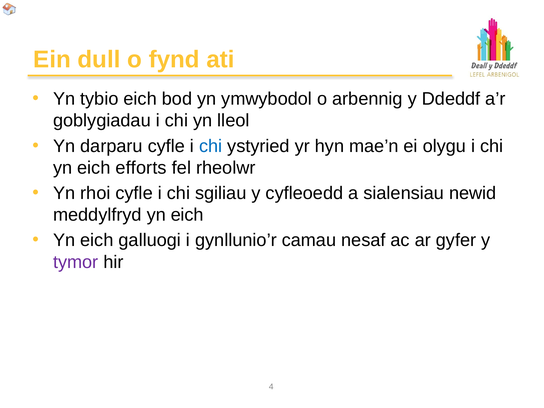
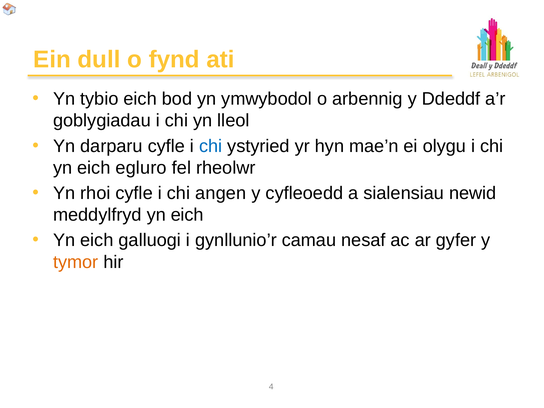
efforts: efforts -> egluro
sgiliau: sgiliau -> angen
tymor colour: purple -> orange
